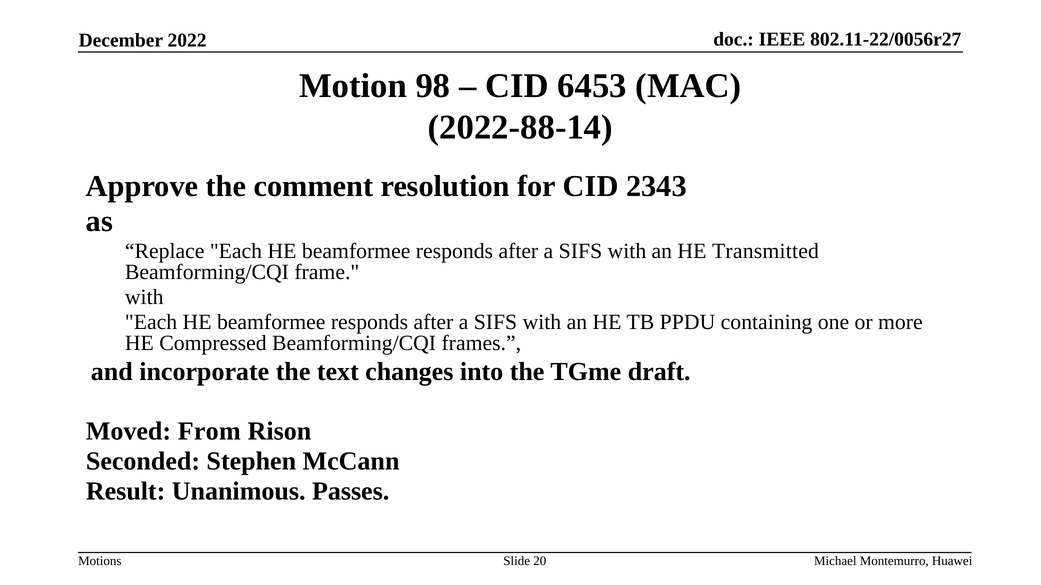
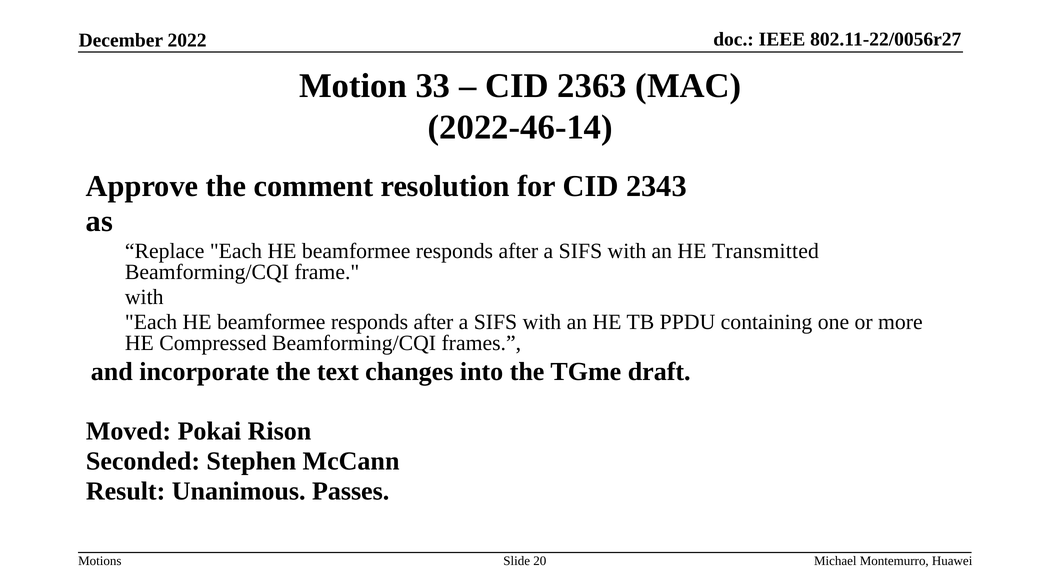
98: 98 -> 33
6453: 6453 -> 2363
2022-88-14: 2022-88-14 -> 2022-46-14
From: From -> Pokai
